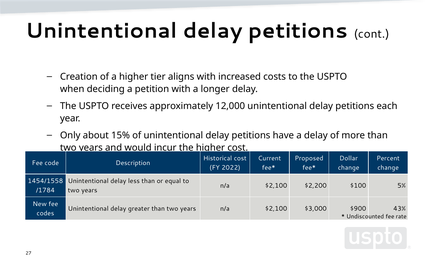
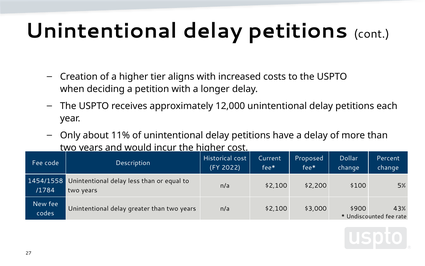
15%: 15% -> 11%
